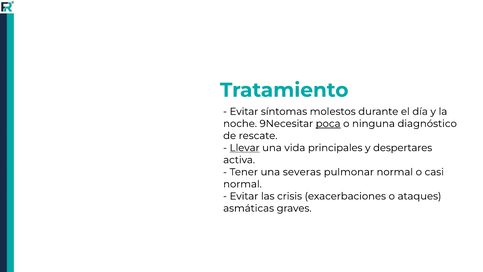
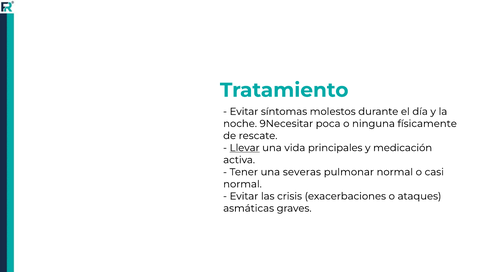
poca underline: present -> none
diagnóstico: diagnóstico -> físicamente
despertares: despertares -> medicación
